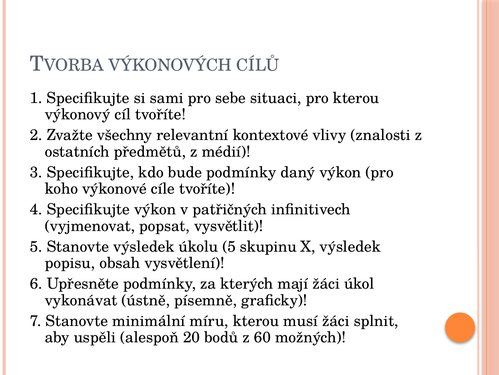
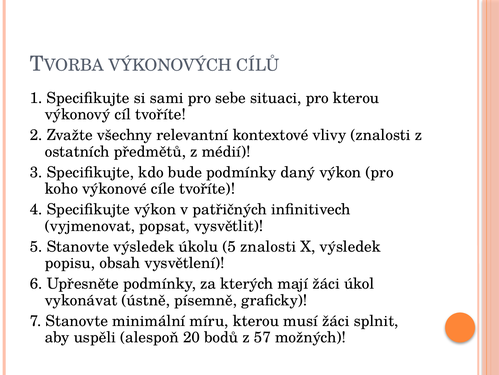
5 skupinu: skupinu -> znalosti
60: 60 -> 57
